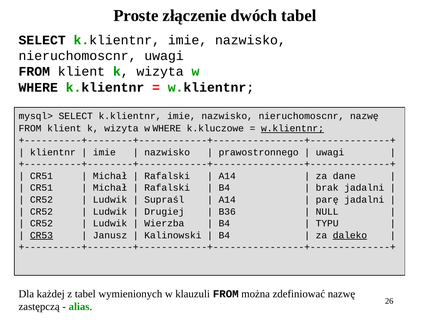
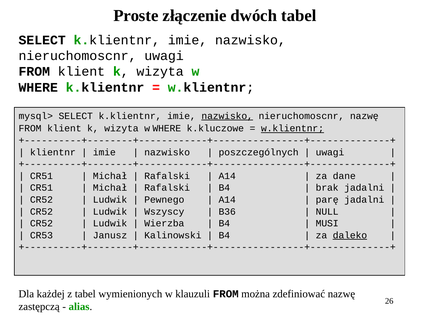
nazwisko at (227, 116) underline: none -> present
prawostronnego: prawostronnego -> poszczególnych
Supraśl: Supraśl -> Pewnego
Drugiej: Drugiej -> Wszyscy
TYPU: TYPU -> MUSI
CR53 underline: present -> none
